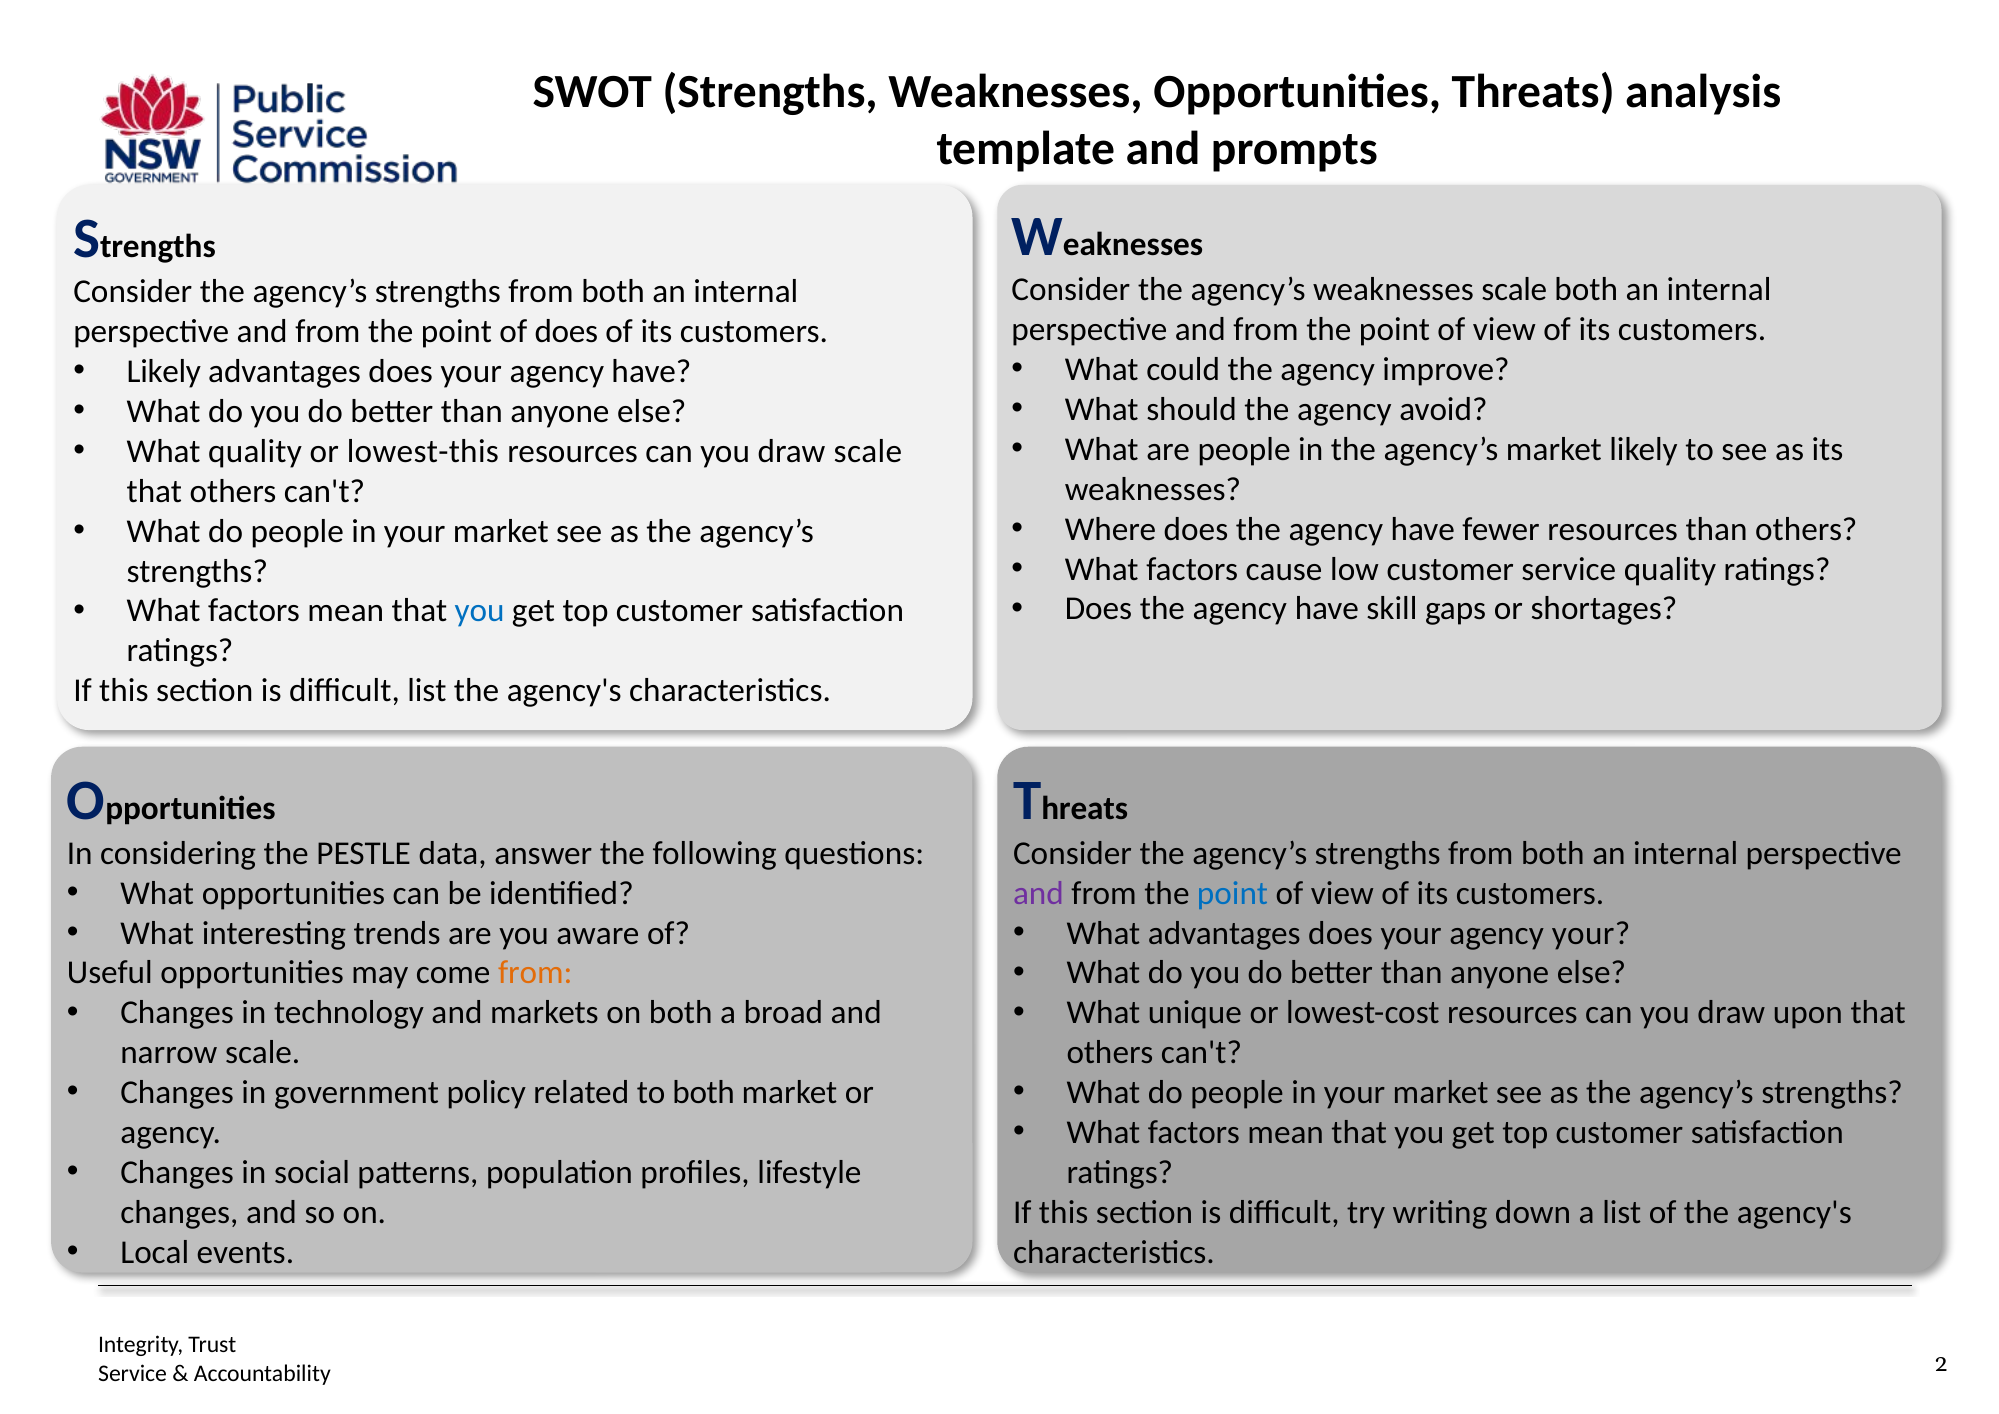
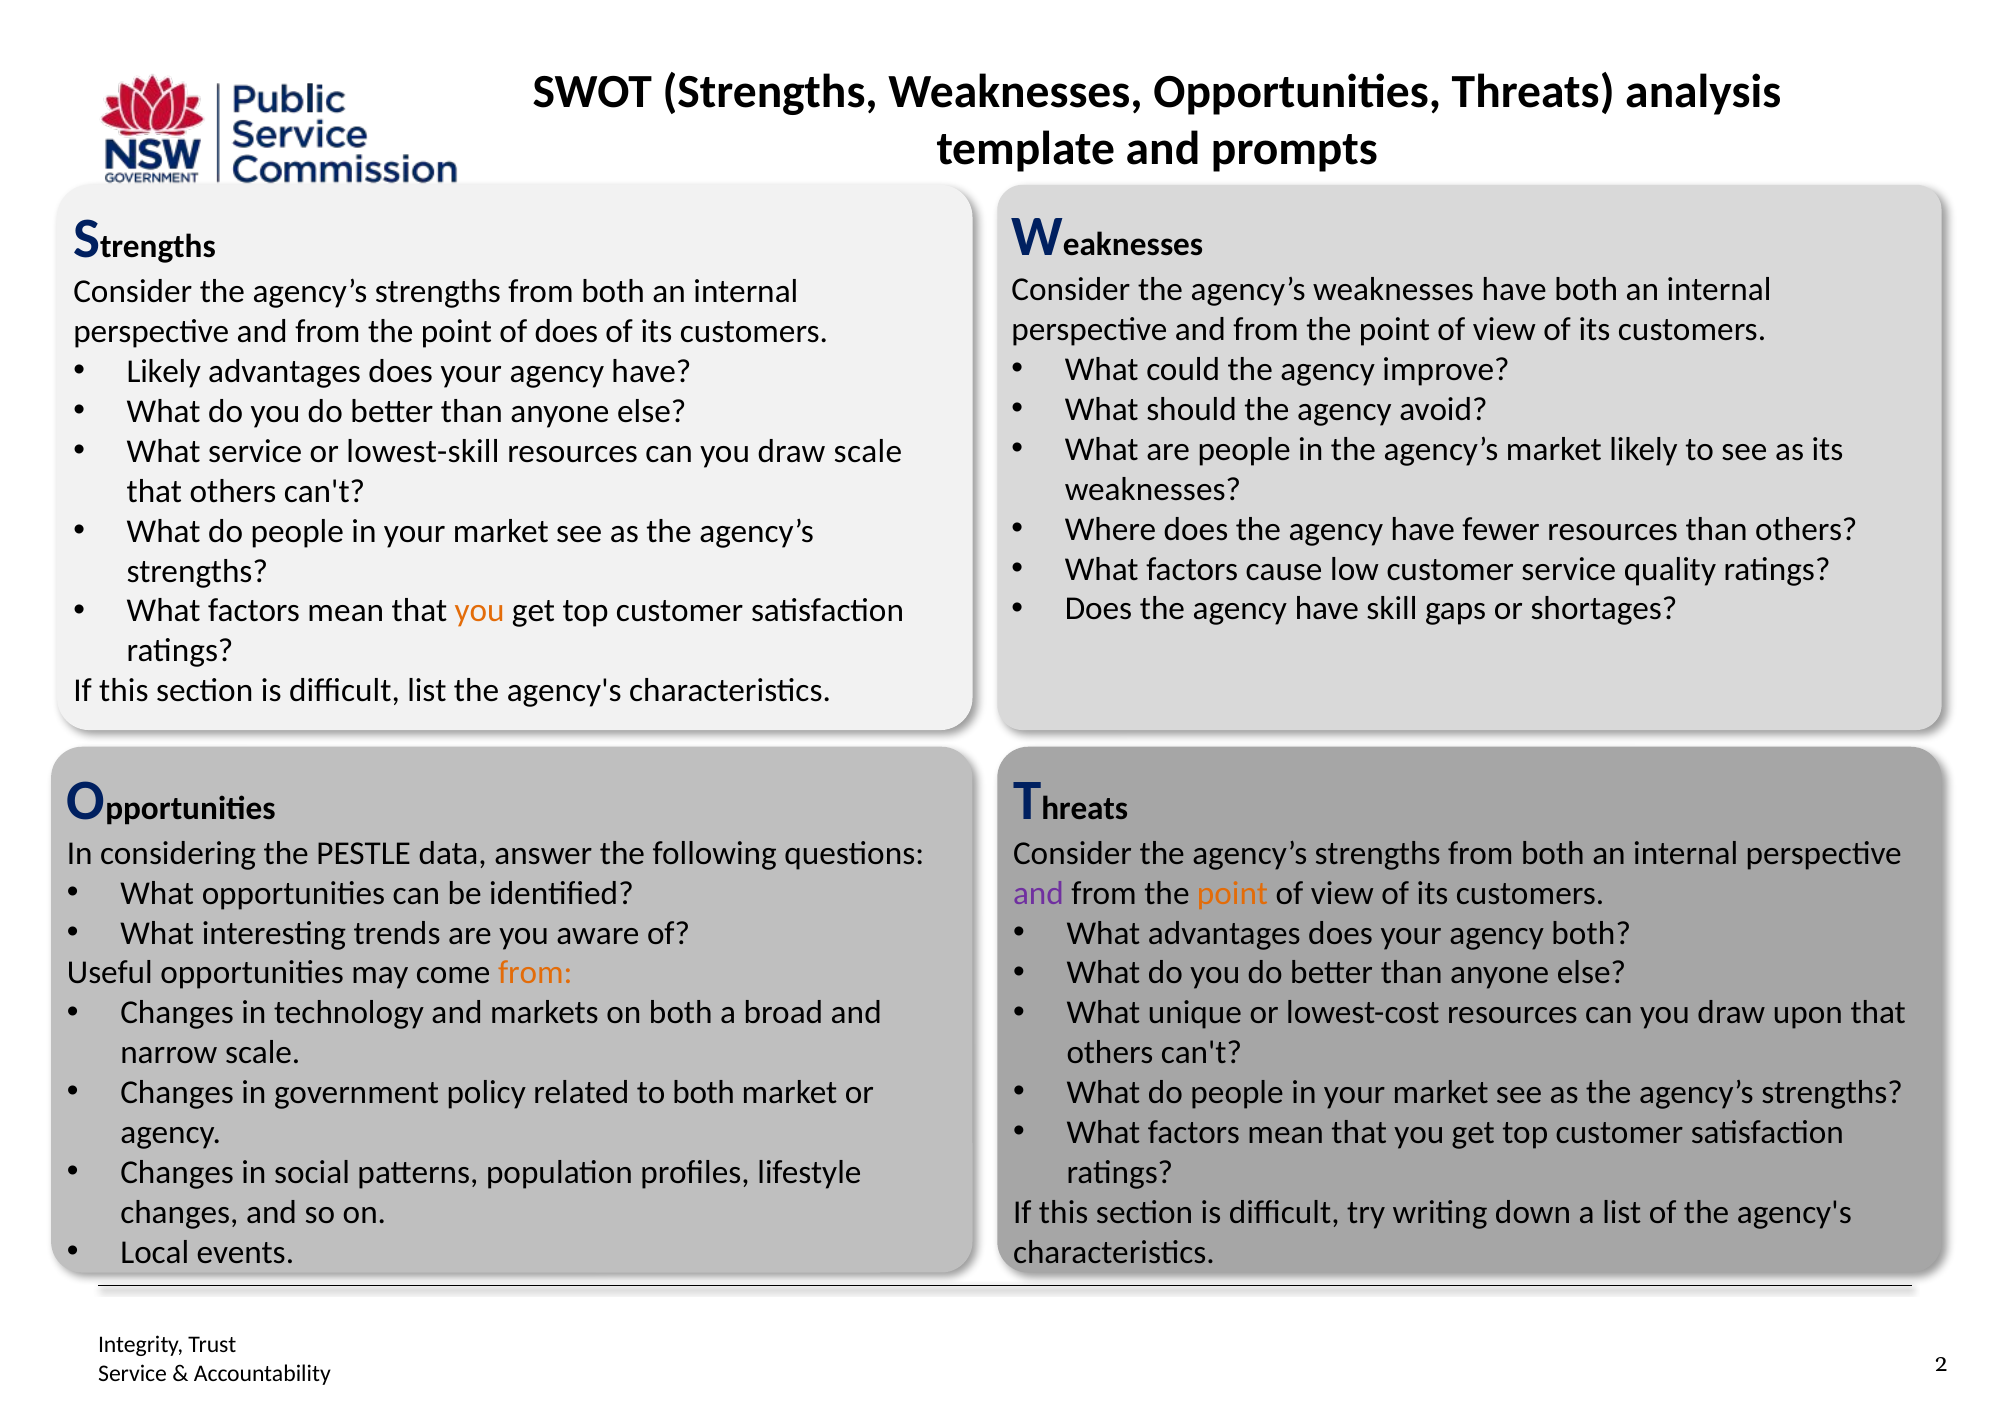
weaknesses scale: scale -> have
What quality: quality -> service
lowest-this: lowest-this -> lowest-skill
you at (480, 611) colour: blue -> orange
point at (1233, 893) colour: blue -> orange
agency your: your -> both
